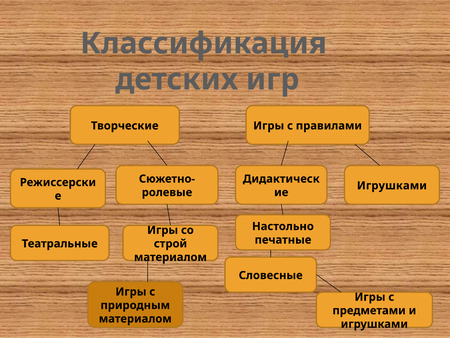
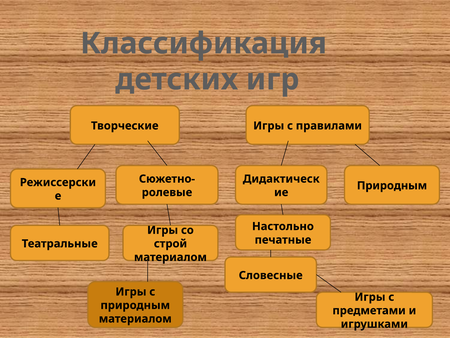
Игрушками at (392, 185): Игрушками -> Природным
